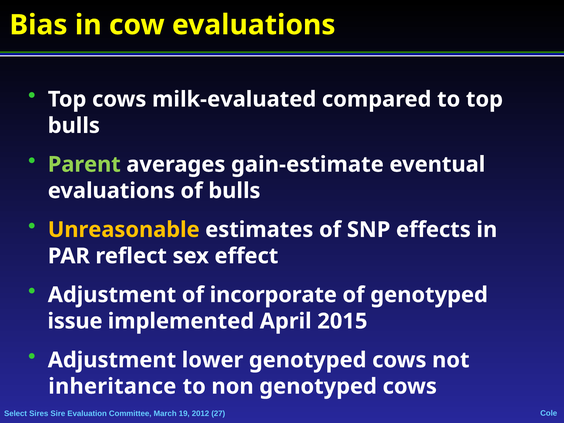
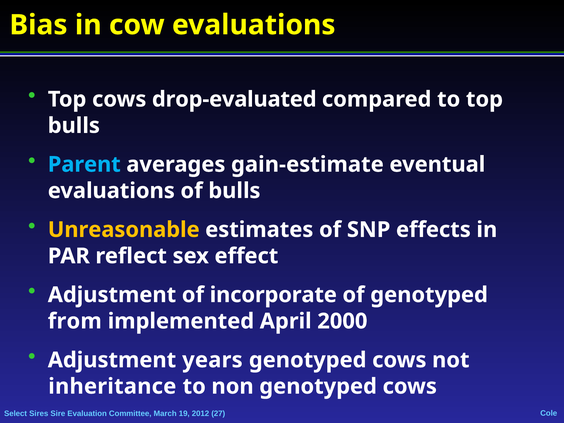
milk-evaluated: milk-evaluated -> drop-evaluated
Parent colour: light green -> light blue
issue: issue -> from
2015: 2015 -> 2000
lower: lower -> years
